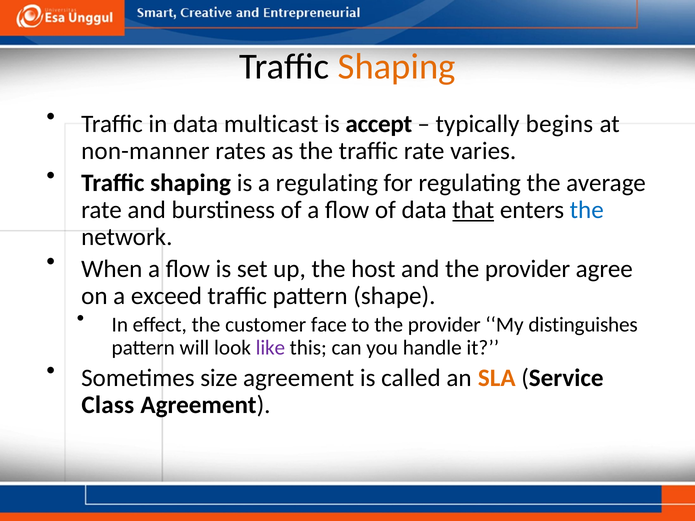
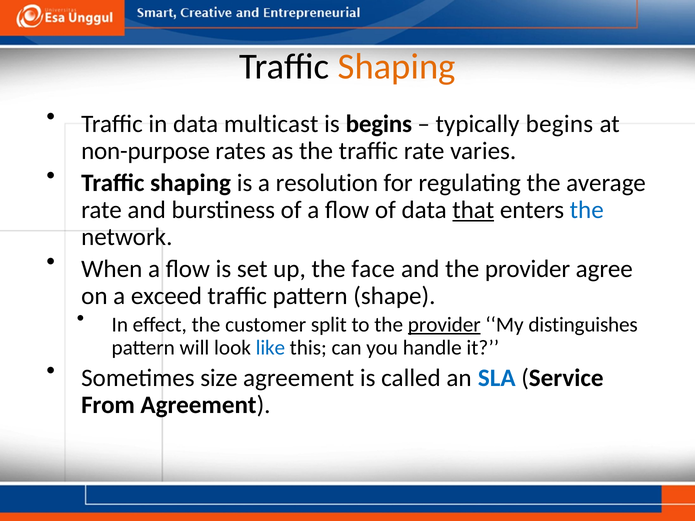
is accept: accept -> begins
non-manner: non-manner -> non-purpose
a regulating: regulating -> resolution
host: host -> face
face: face -> split
provider at (444, 325) underline: none -> present
like colour: purple -> blue
SLA colour: orange -> blue
Class: Class -> From
